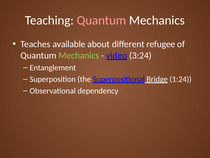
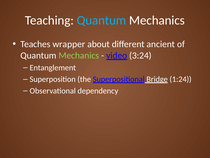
Quantum at (101, 20) colour: pink -> light blue
available: available -> wrapper
refugee: refugee -> ancient
